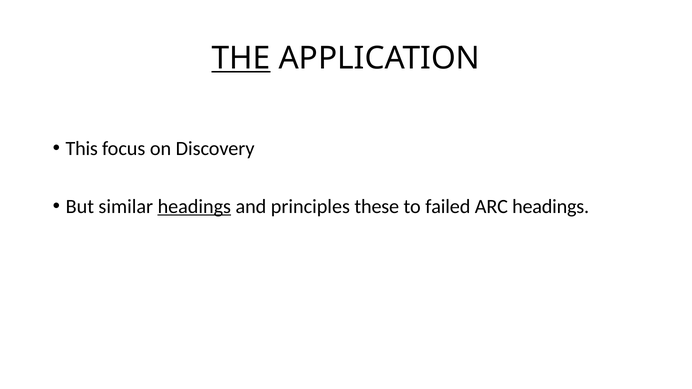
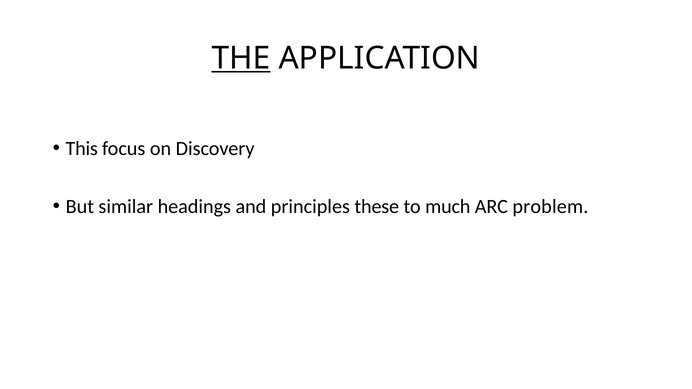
headings at (194, 206) underline: present -> none
failed: failed -> much
ARC headings: headings -> problem
